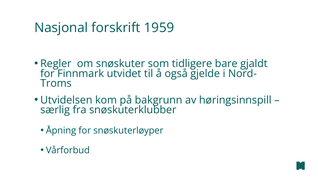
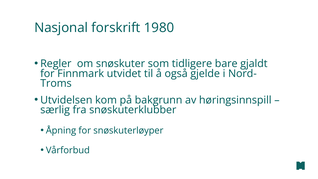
1959: 1959 -> 1980
